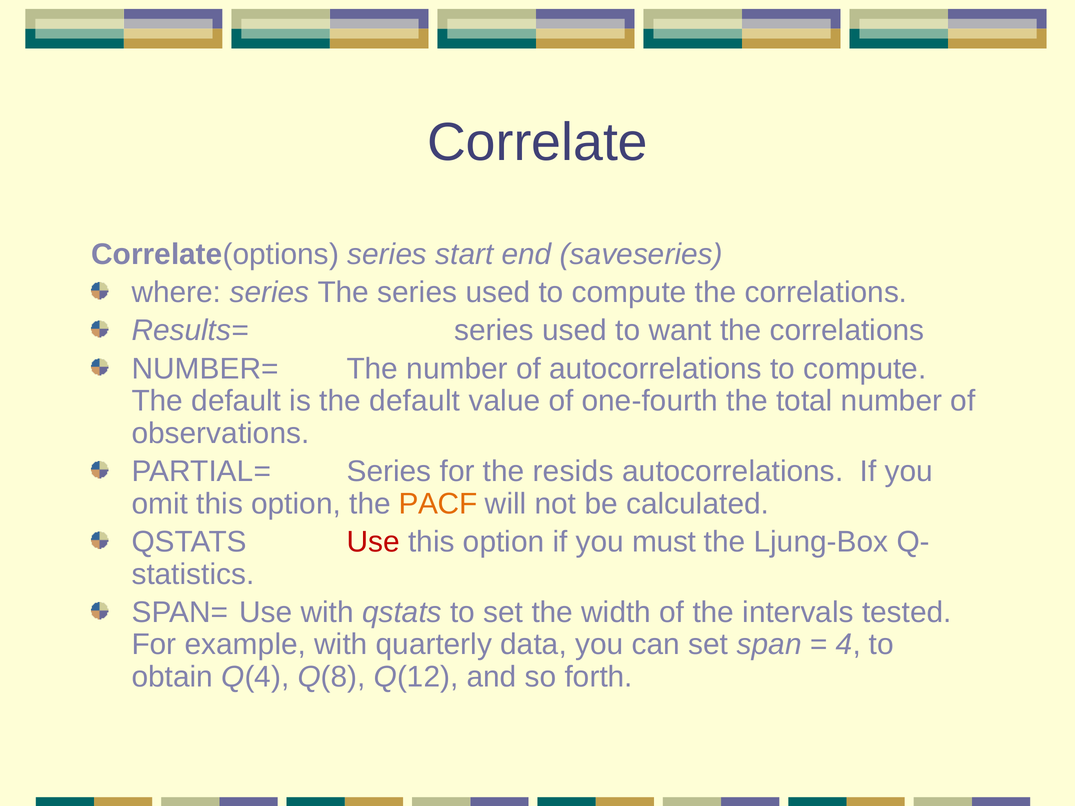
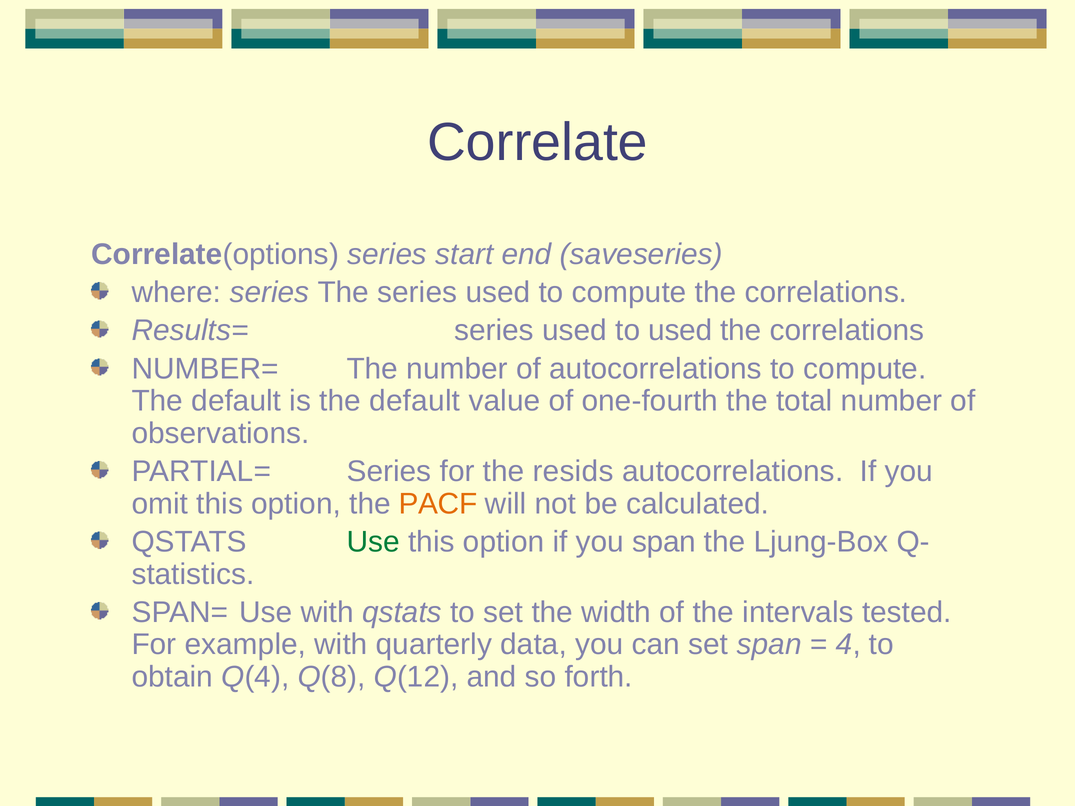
to want: want -> used
Use at (373, 542) colour: red -> green
you must: must -> span
